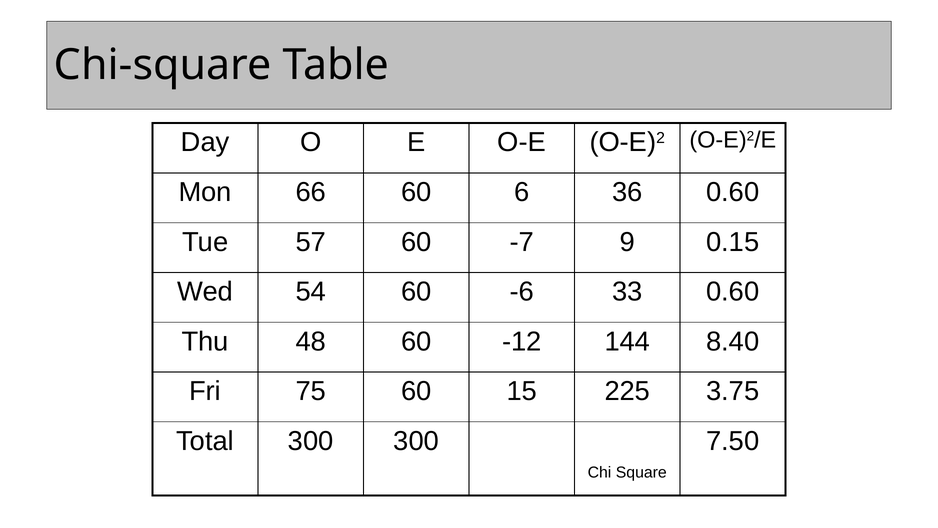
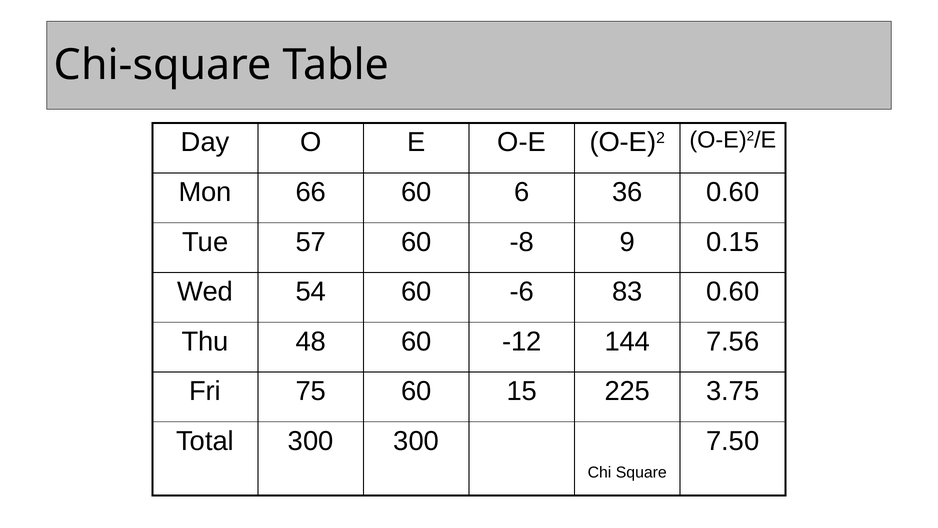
-7: -7 -> -8
33: 33 -> 83
8.40: 8.40 -> 7.56
